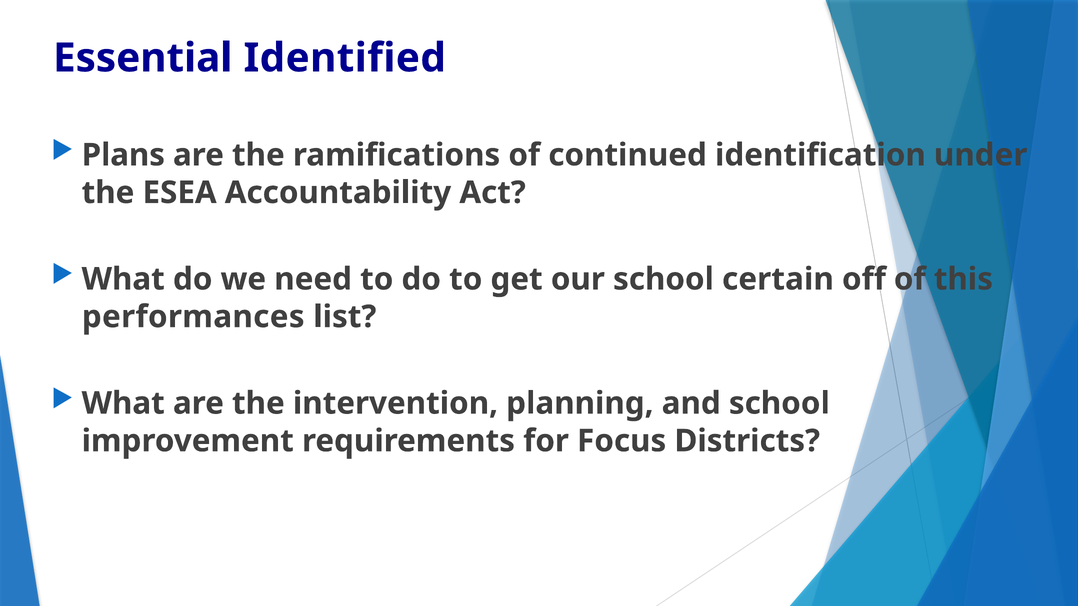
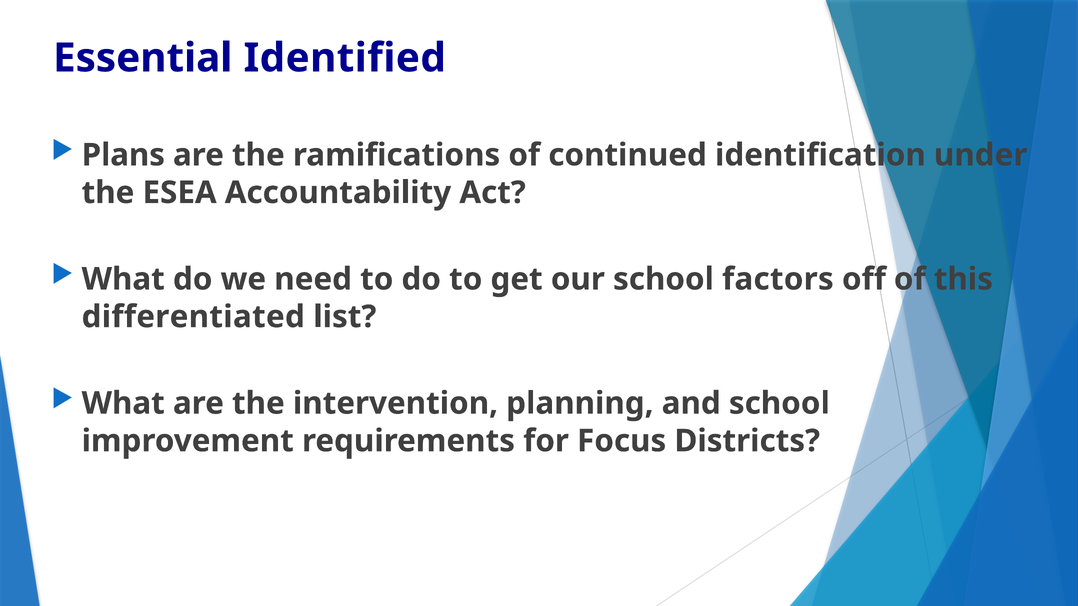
certain: certain -> factors
performances: performances -> differentiated
